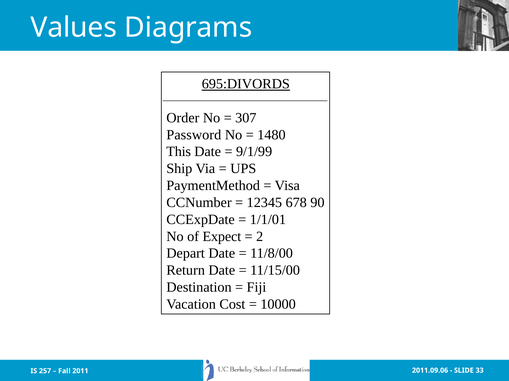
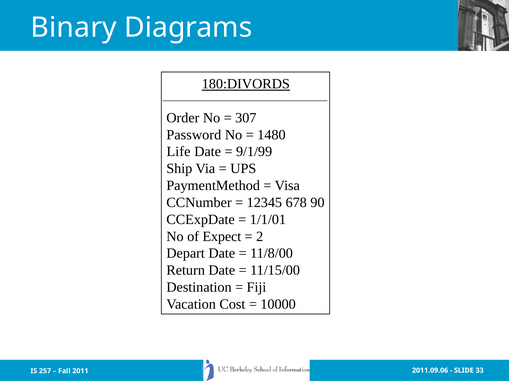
Values: Values -> Binary
695:DIVORDS: 695:DIVORDS -> 180:DIVORDS
This: This -> Life
